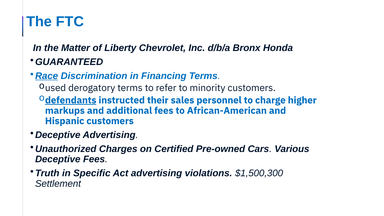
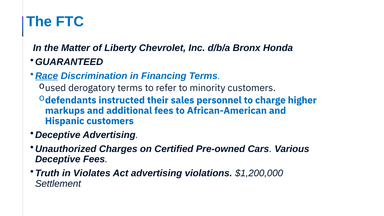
defendants underline: present -> none
Specific: Specific -> Violates
$1,500,300: $1,500,300 -> $1,200,000
